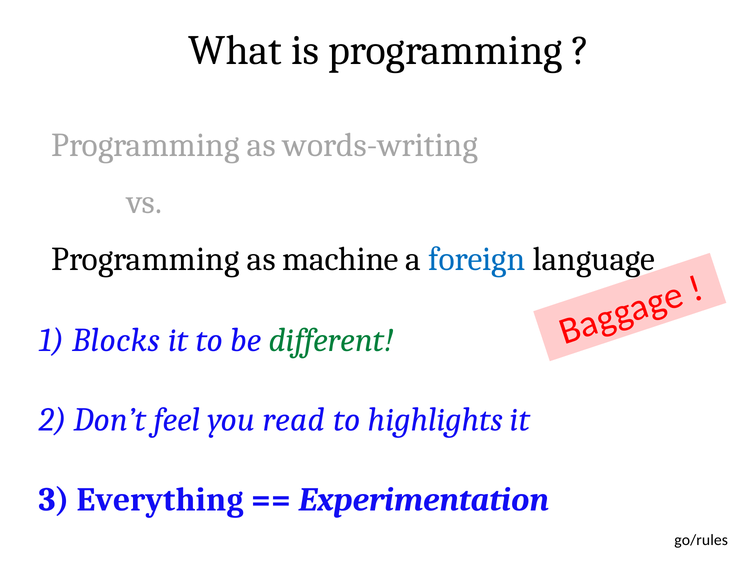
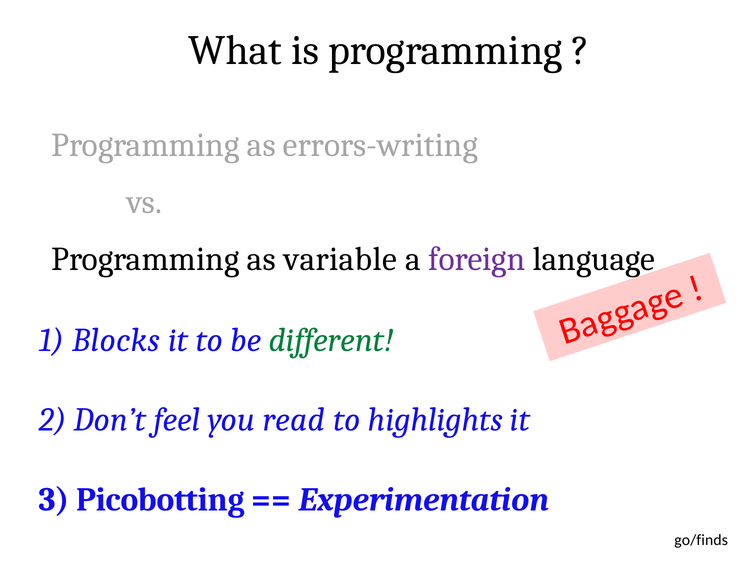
words-writing: words-writing -> errors-writing
machine: machine -> variable
foreign colour: blue -> purple
Everything: Everything -> Picobotting
go/rules: go/rules -> go/finds
